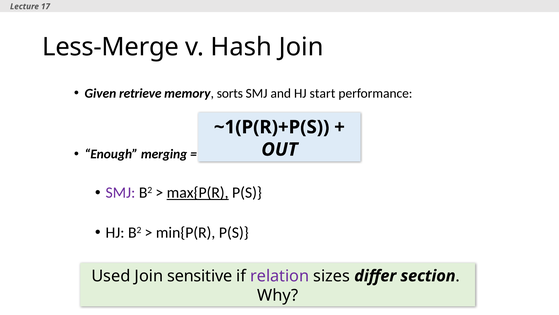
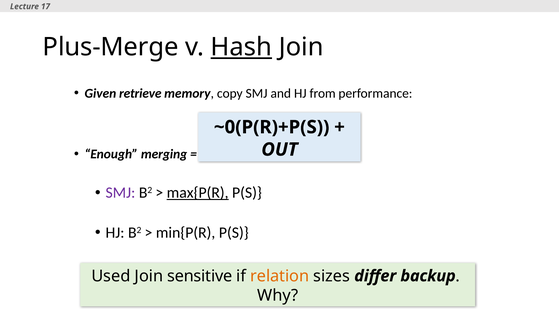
Less-Merge: Less-Merge -> Plus-Merge
Hash underline: none -> present
sorts: sorts -> copy
start: start -> from
~1(P(R)+P(S: ~1(P(R)+P(S -> ~0(P(R)+P(S
relation colour: purple -> orange
section: section -> backup
